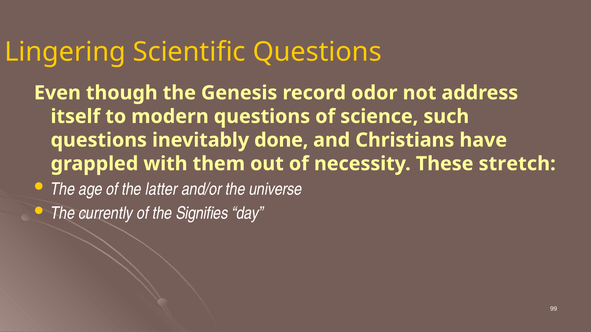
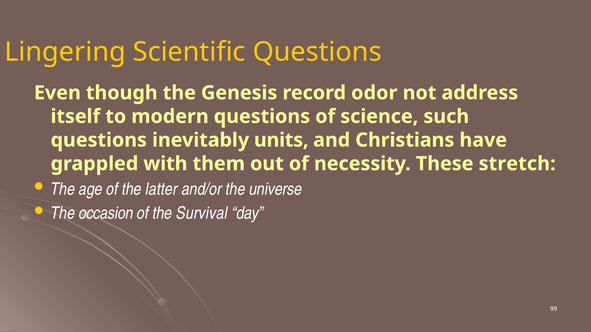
done: done -> units
currently: currently -> occasion
Signifies: Signifies -> Survival
